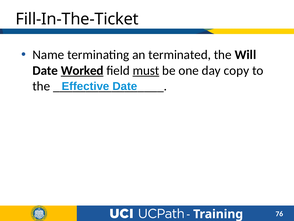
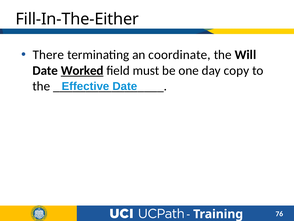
Fill-In-The-Ticket: Fill-In-The-Ticket -> Fill-In-The-Either
Name: Name -> There
terminated: terminated -> coordinate
must underline: present -> none
